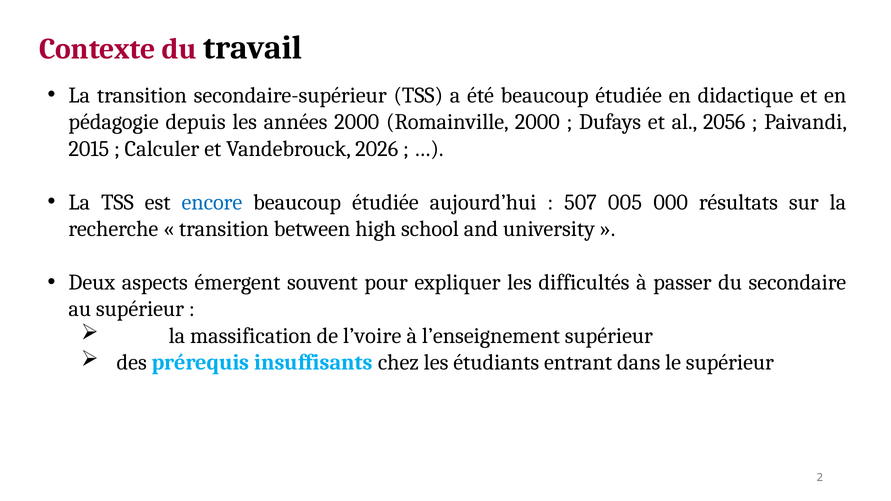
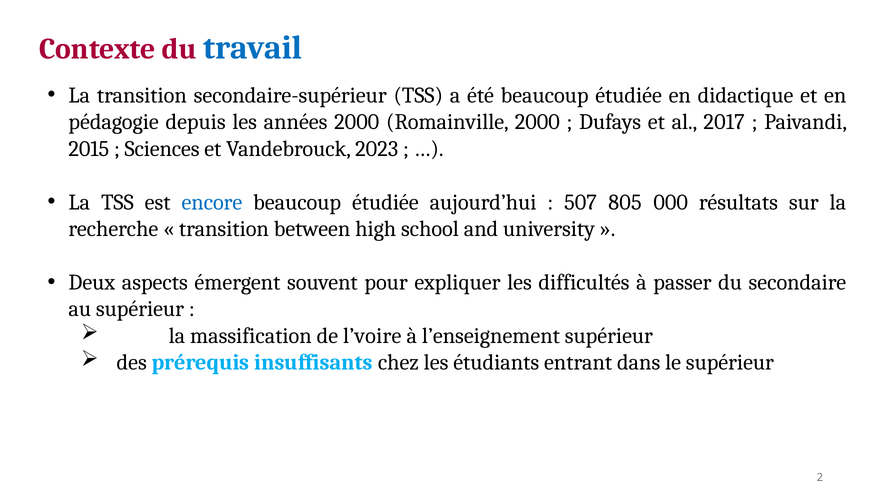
travail colour: black -> blue
2056: 2056 -> 2017
Calculer: Calculer -> Sciences
2026: 2026 -> 2023
005: 005 -> 805
